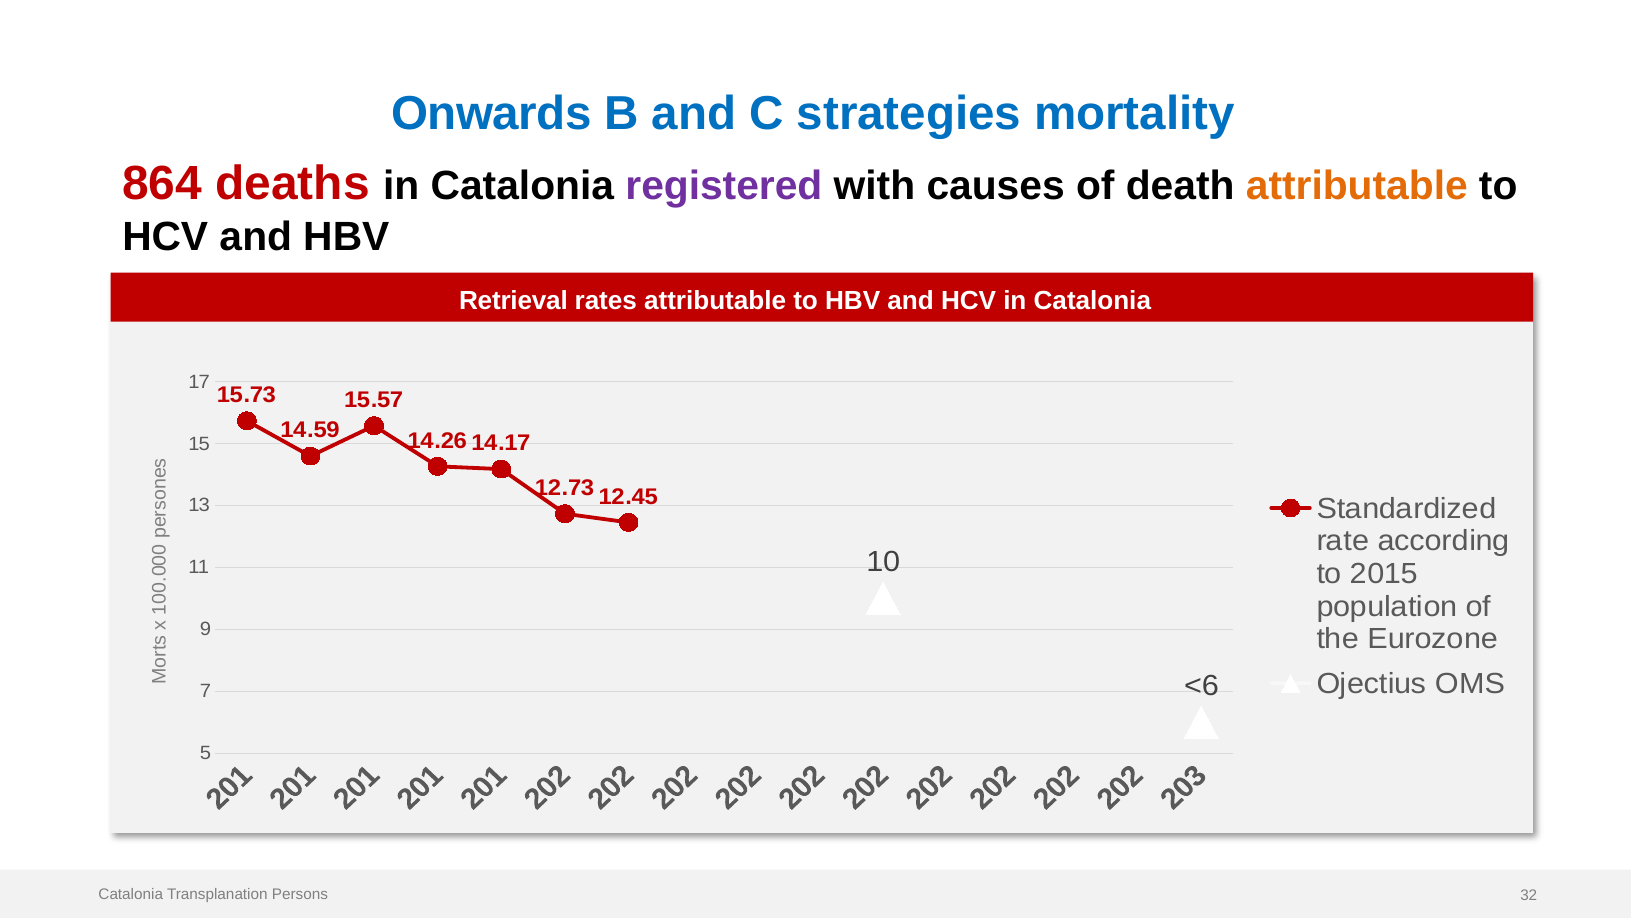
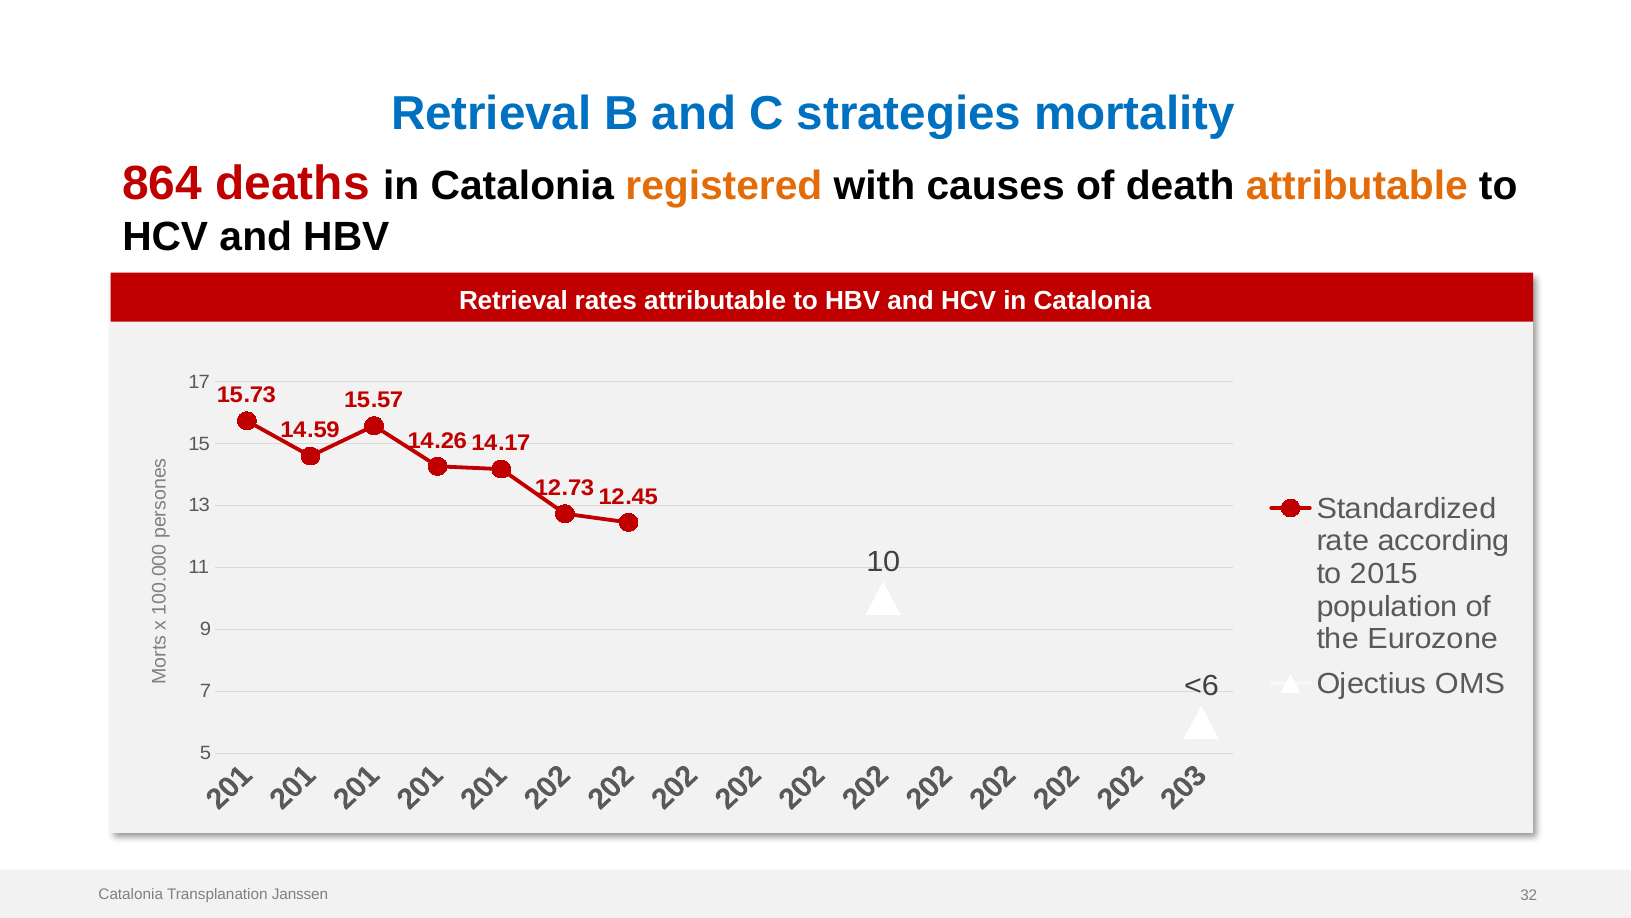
Onwards at (491, 114): Onwards -> Retrieval
registered colour: purple -> orange
Persons: Persons -> Janssen
